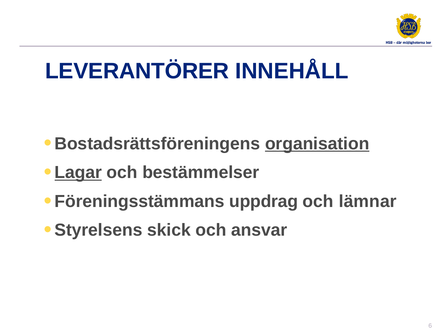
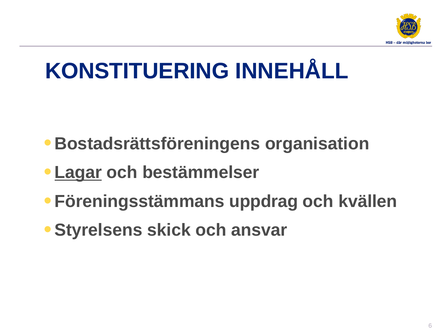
LEVERANTÖRER: LEVERANTÖRER -> KONSTITUERING
organisation underline: present -> none
lämnar: lämnar -> kvällen
